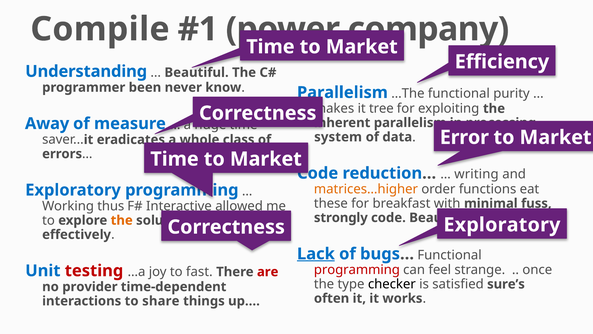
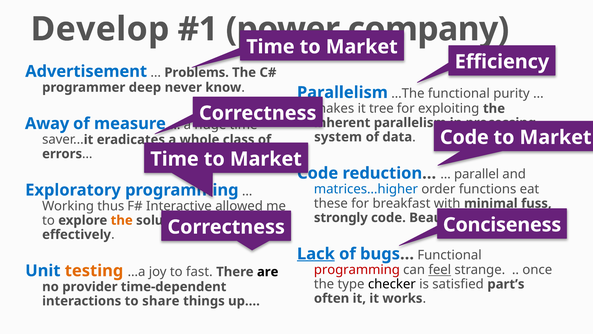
Compile: Compile -> Develop
Understanding: Understanding -> Advertisement
Beautiful at (197, 72): Beautiful -> Problems
been: been -> deep
Error at (464, 137): Error -> Code
writing: writing -> parallel
matrices…higher colour: orange -> blue
Exploratory at (502, 225): Exploratory -> Conciseness
feel underline: none -> present
testing colour: red -> orange
are colour: red -> black
sure’s: sure’s -> part’s
